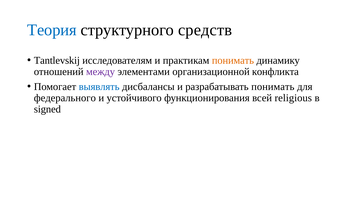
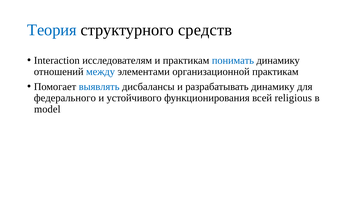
Tantlevskij: Tantlevskij -> Interaction
понимать at (233, 60) colour: orange -> blue
между colour: purple -> blue
организационной конфликта: конфликта -> практикам
разрабатывать понимать: понимать -> динамику
signed: signed -> model
